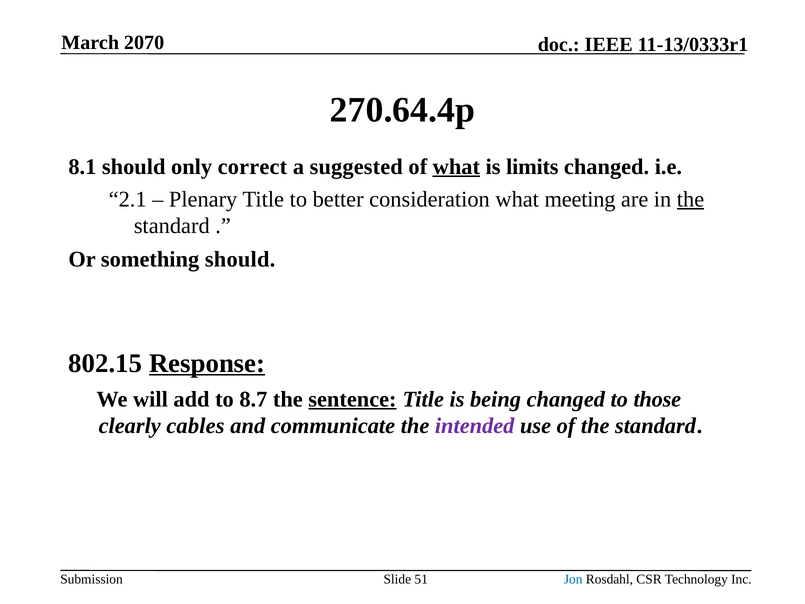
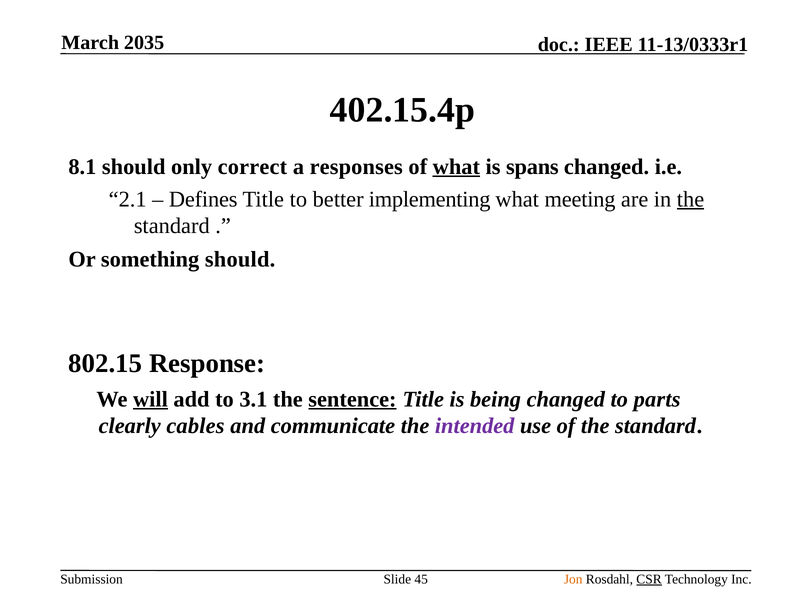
2070: 2070 -> 2035
270.64.4p: 270.64.4p -> 402.15.4p
suggested: suggested -> responses
limits: limits -> spans
Plenary: Plenary -> Defines
consideration: consideration -> implementing
Response underline: present -> none
will underline: none -> present
8.7: 8.7 -> 3.1
those: those -> parts
51: 51 -> 45
Jon colour: blue -> orange
CSR underline: none -> present
